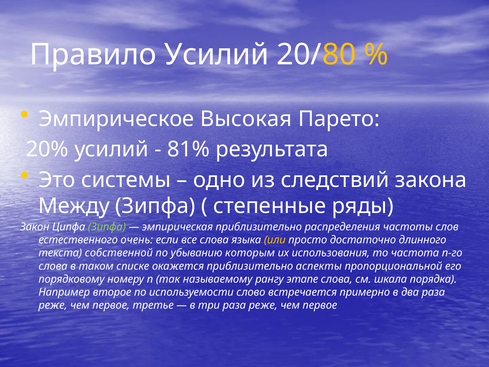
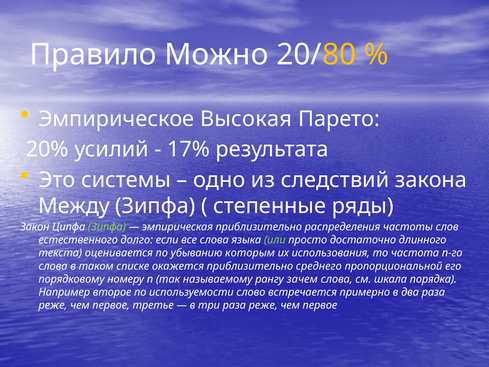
Правило Усилий: Усилий -> Можно
81%: 81% -> 17%
очень: очень -> долго
или colour: yellow -> light green
собственной: собственной -> оценивается
аспекты: аспекты -> среднего
этапе: этапе -> зачем
